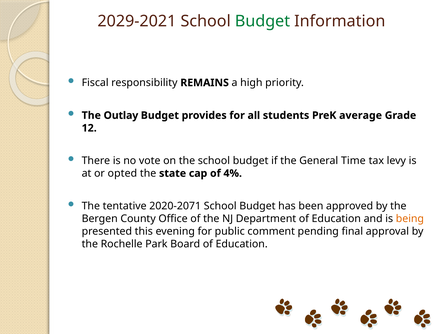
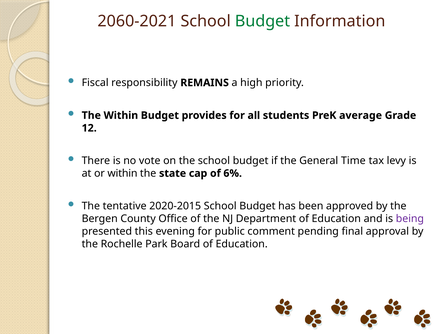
2029-2021: 2029-2021 -> 2060-2021
The Outlay: Outlay -> Within
or opted: opted -> within
4%: 4% -> 6%
2020-2071: 2020-2071 -> 2020-2015
being colour: orange -> purple
